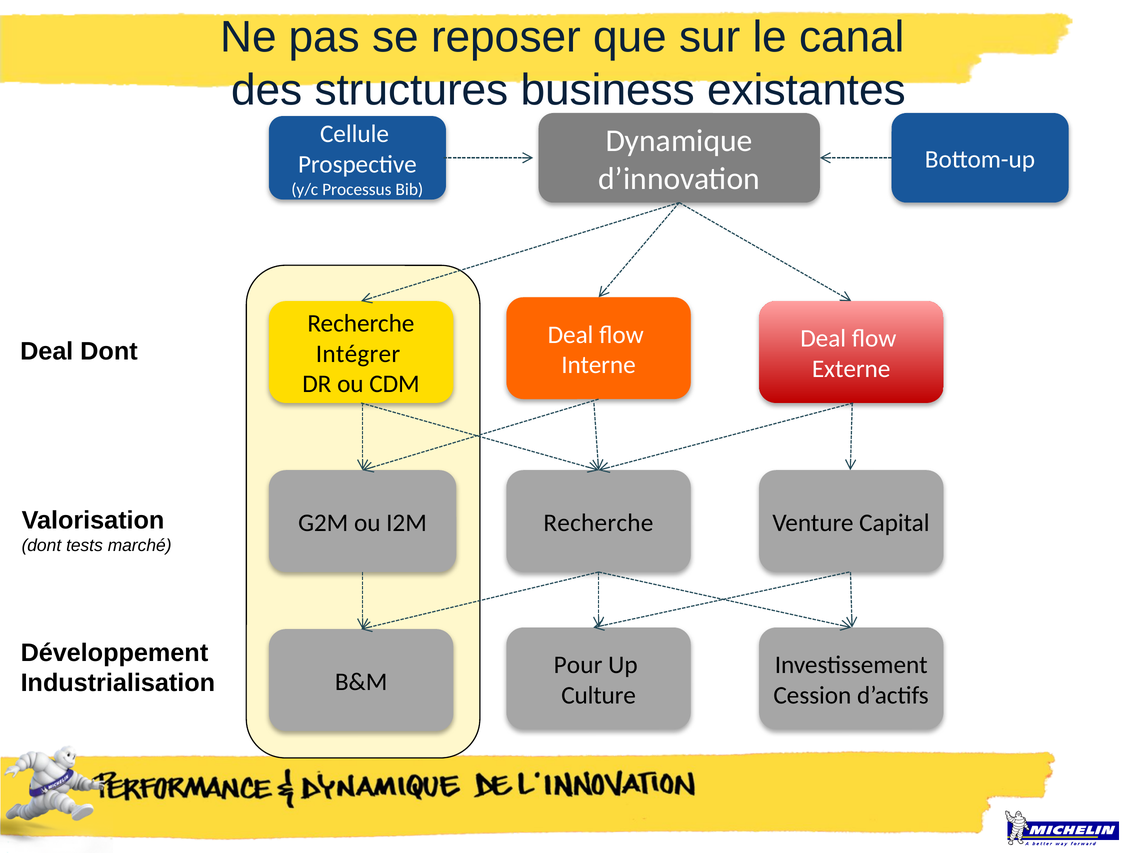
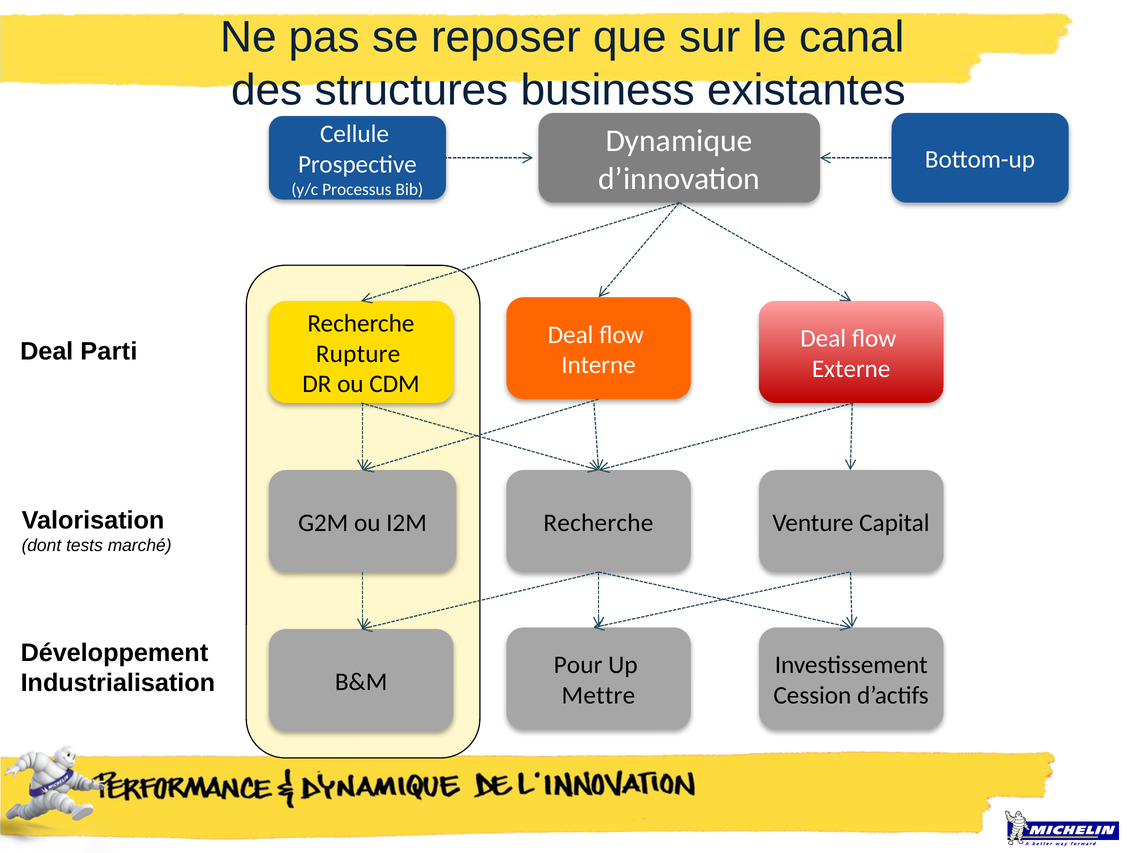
Deal Dont: Dont -> Parti
Intégrer: Intégrer -> Rupture
Culture: Culture -> Mettre
